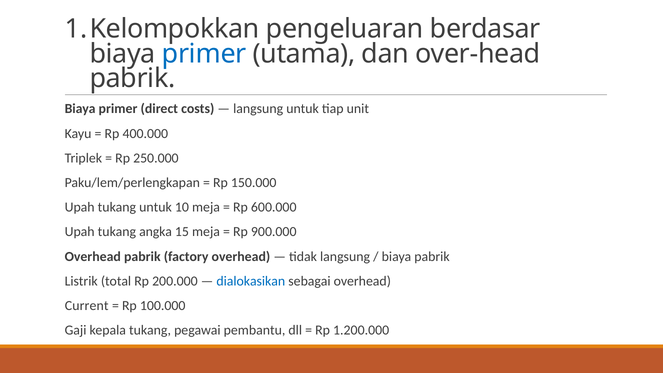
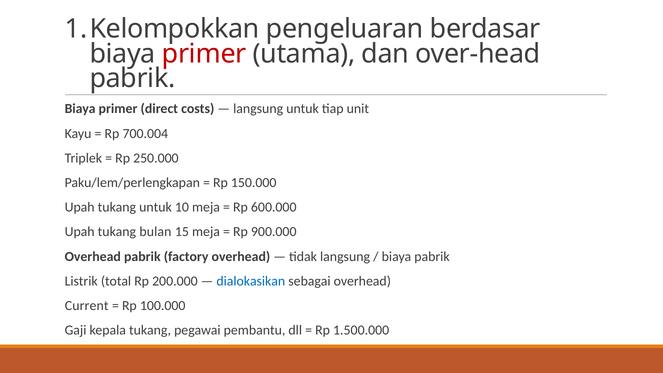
primer at (204, 54) colour: blue -> red
400.000: 400.000 -> 700.004
angka: angka -> bulan
1.200.000: 1.200.000 -> 1.500.000
